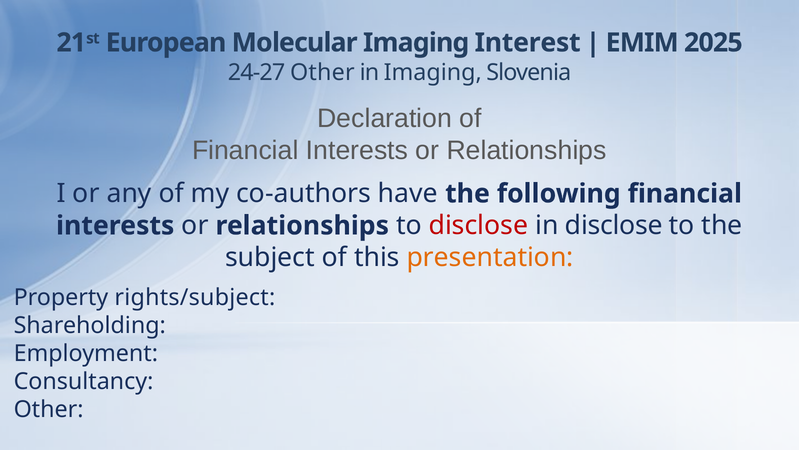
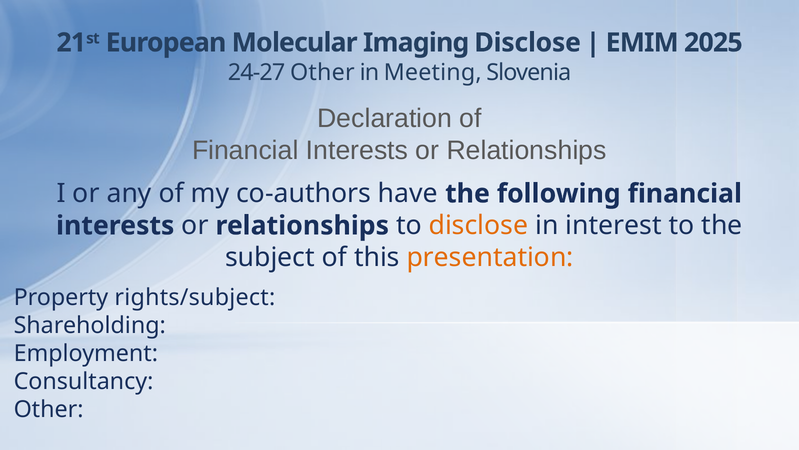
Imaging Interest: Interest -> Disclose
in Imaging: Imaging -> Meeting
disclose at (478, 225) colour: red -> orange
in disclose: disclose -> interest
